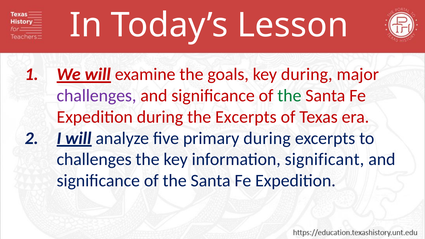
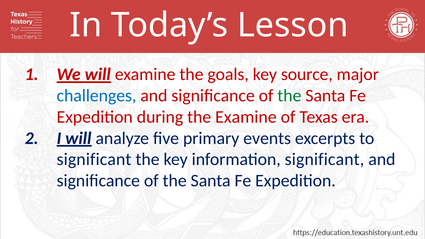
key during: during -> source
challenges at (96, 96) colour: purple -> blue
the Excerpts: Excerpts -> Examine
primary during: during -> events
challenges at (94, 159): challenges -> significant
